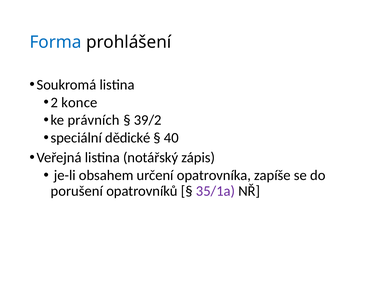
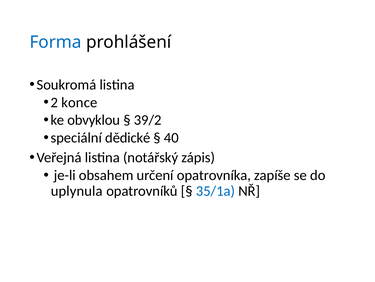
právních: právních -> obvyklou
porušení: porušení -> uplynula
35/1a colour: purple -> blue
